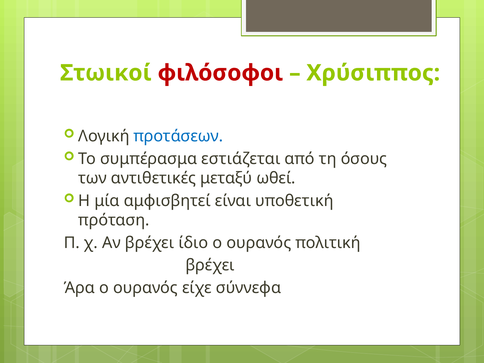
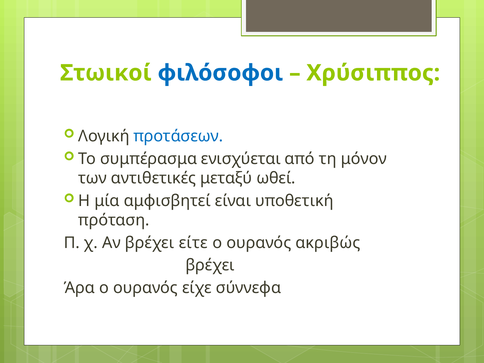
φιλόσοφοι colour: red -> blue
εστιάζεται: εστιάζεται -> ενισχύεται
όσους: όσους -> μόνον
ίδιο: ίδιο -> είτε
πολιτική: πολιτική -> ακριβώς
